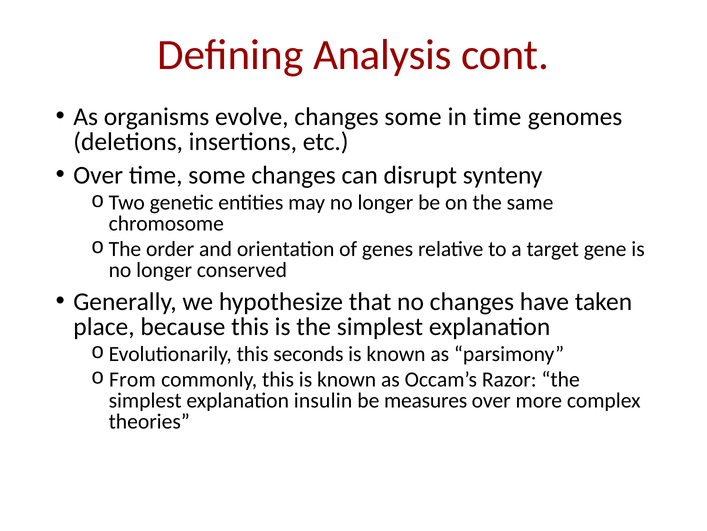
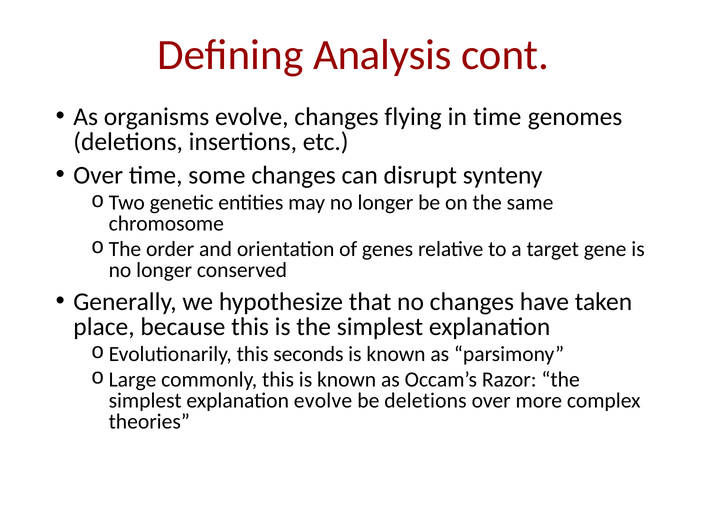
changes some: some -> flying
From: From -> Large
explanation insulin: insulin -> evolve
be measures: measures -> deletions
